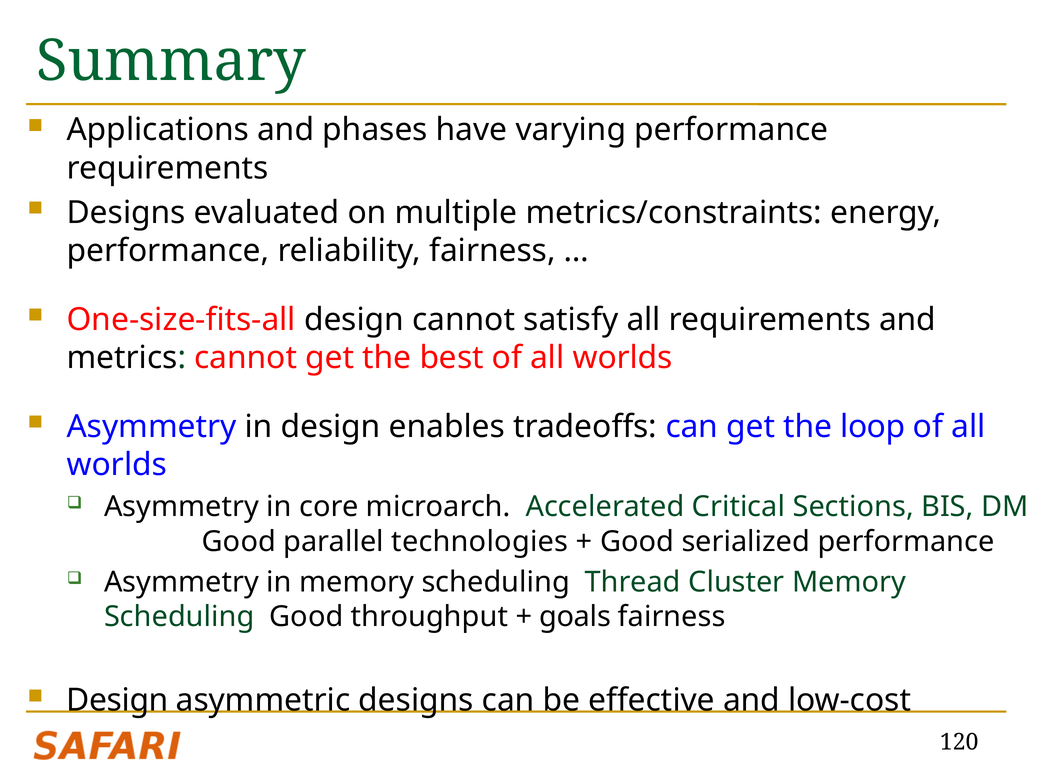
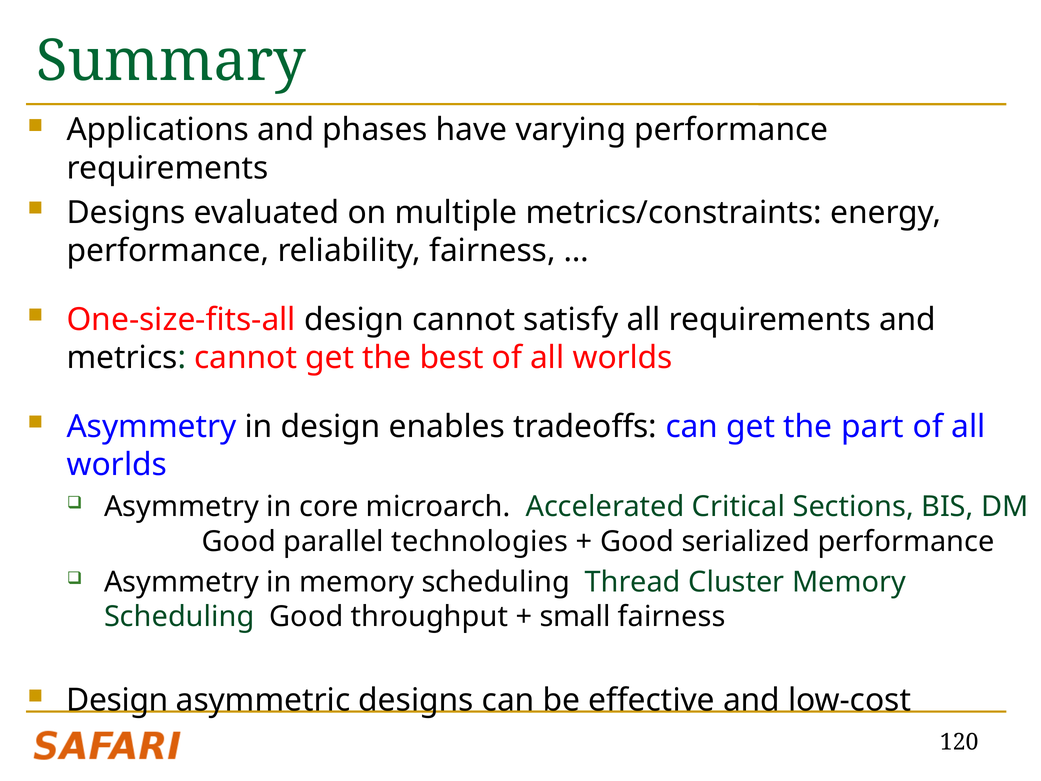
loop: loop -> part
goals: goals -> small
